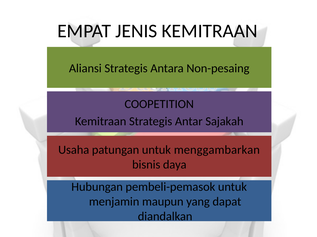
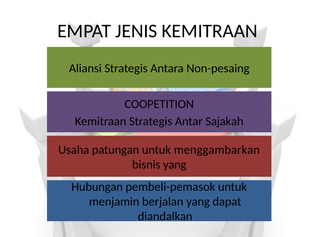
bisnis daya: daya -> yang
maupun: maupun -> berjalan
